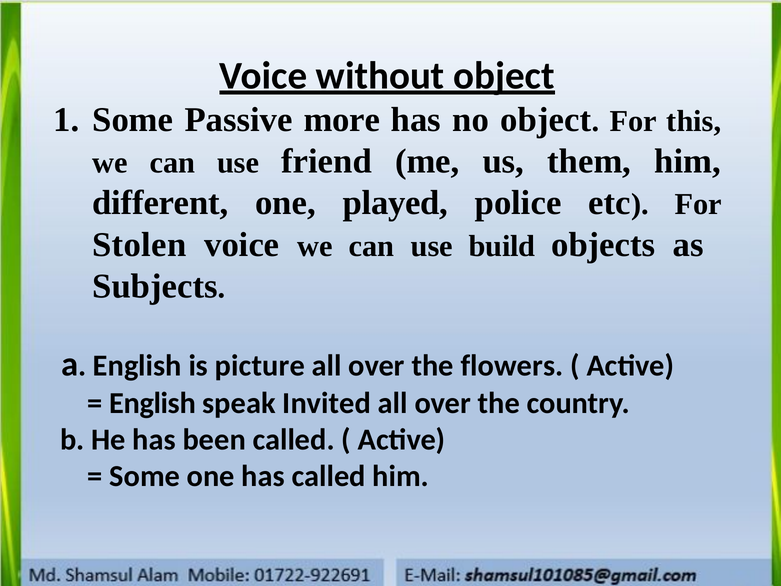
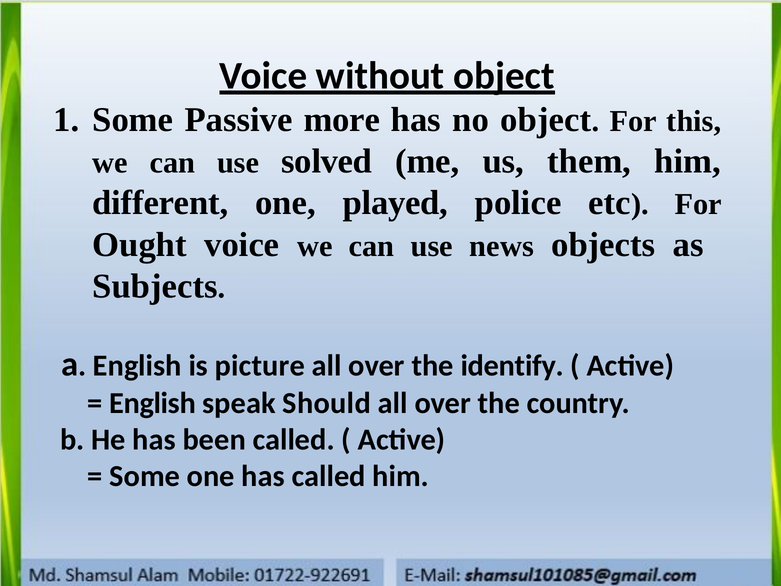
friend: friend -> solved
Stolen: Stolen -> Ought
build: build -> news
flowers: flowers -> identify
Invited: Invited -> Should
